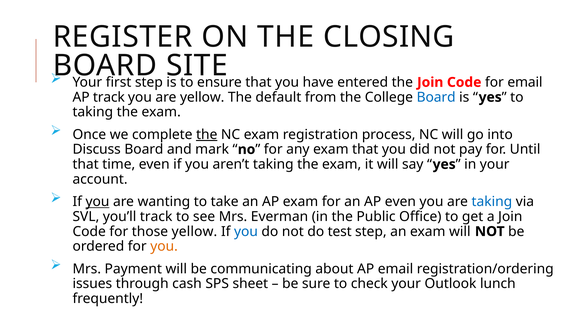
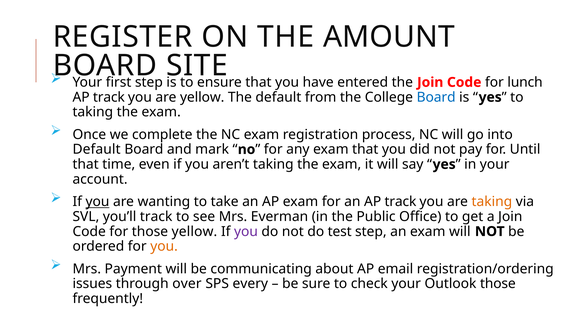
CLOSING: CLOSING -> AMOUNT
for email: email -> lunch
the at (207, 135) underline: present -> none
Discuss at (97, 149): Discuss -> Default
an AP even: even -> track
taking at (492, 202) colour: blue -> orange
you at (246, 231) colour: blue -> purple
cash: cash -> over
sheet: sheet -> every
Outlook lunch: lunch -> those
